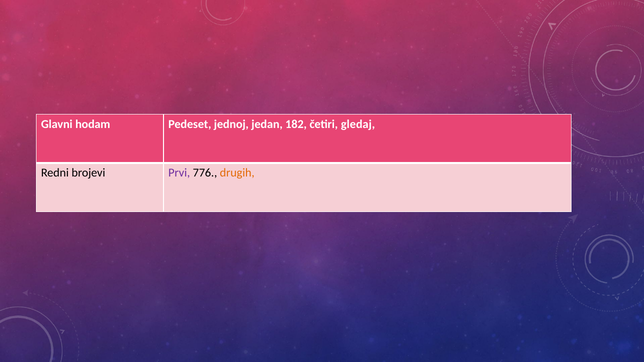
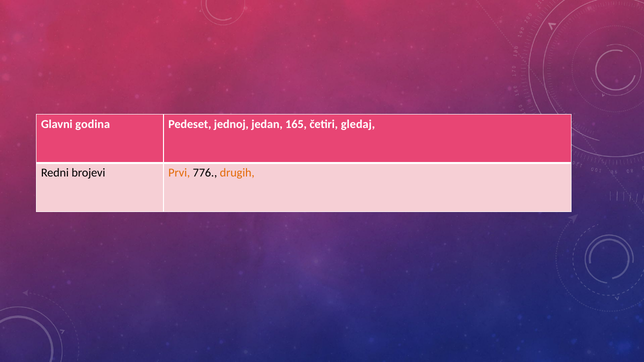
hodam: hodam -> godina
182: 182 -> 165
Prvi colour: purple -> orange
